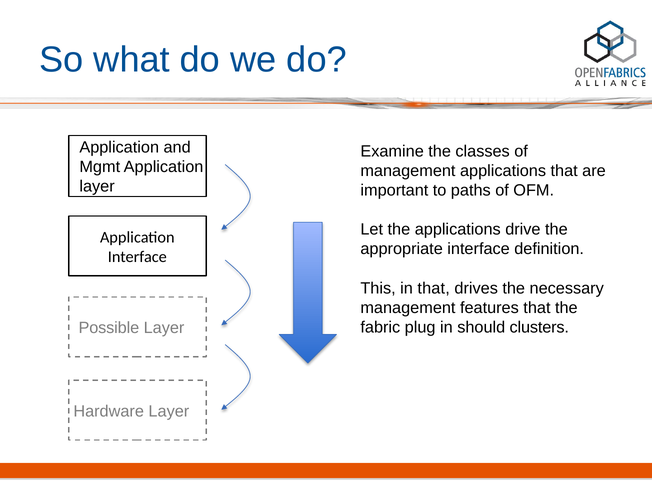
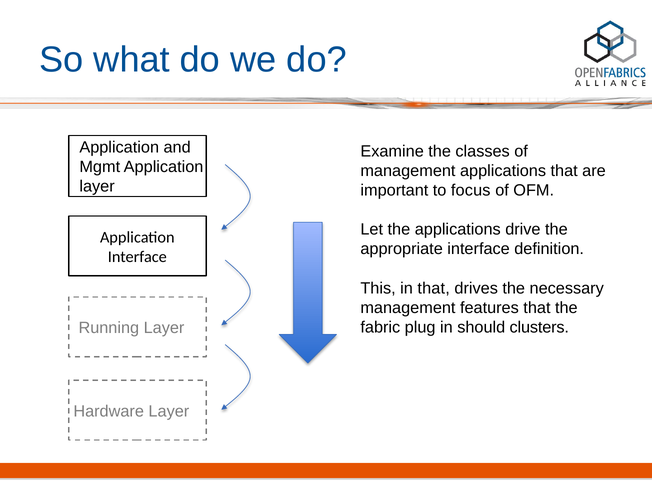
paths: paths -> focus
Possible: Possible -> Running
